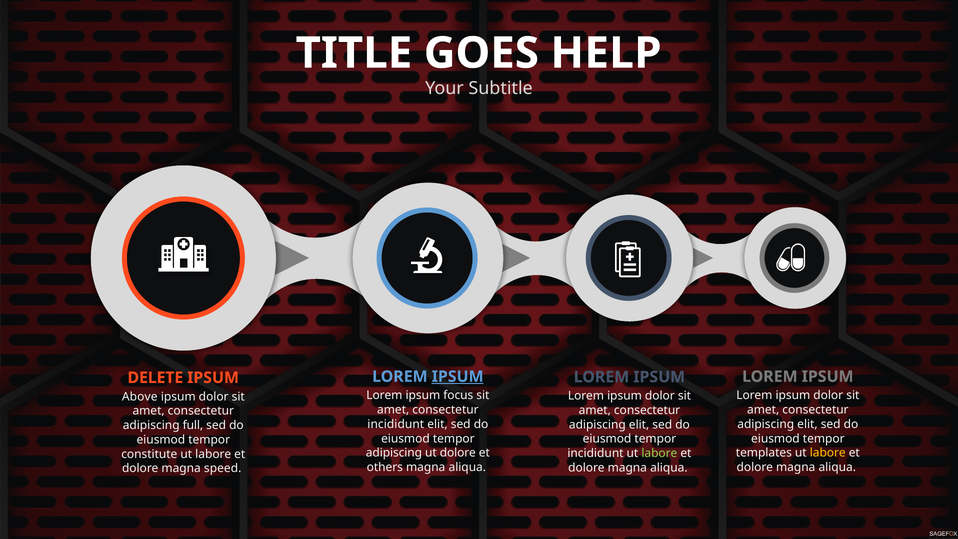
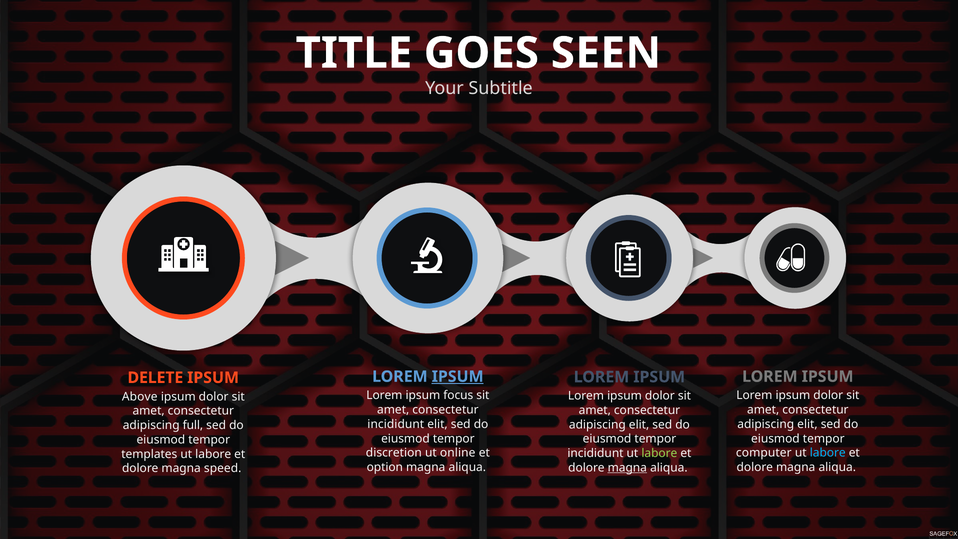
HELP: HELP -> SEEN
adipiscing at (394, 453): adipiscing -> discretion
ut dolore: dolore -> online
templates: templates -> computer
labore at (828, 453) colour: yellow -> light blue
constitute: constitute -> templates
others: others -> option
magna at (627, 468) underline: none -> present
